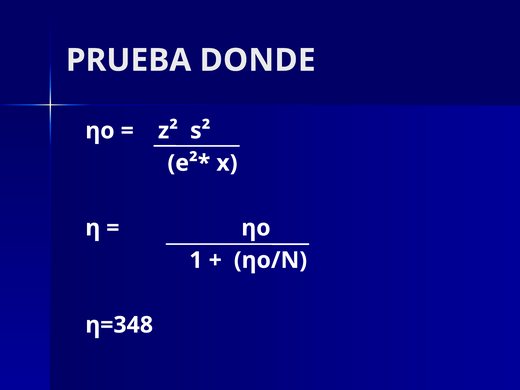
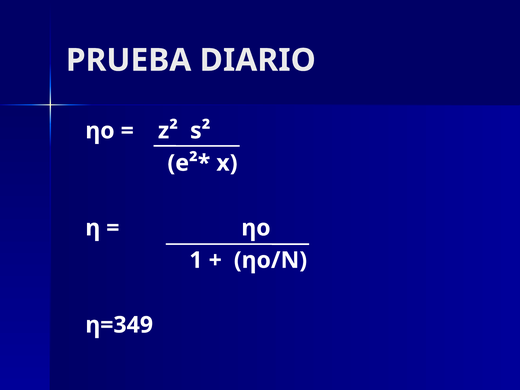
DONDE: DONDE -> DIARIO
η=348: η=348 -> η=349
